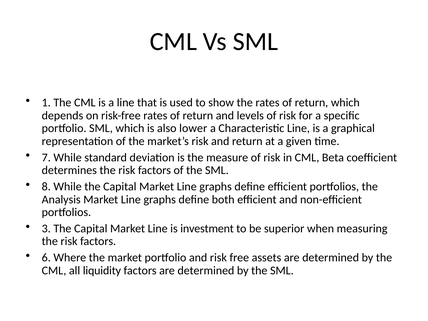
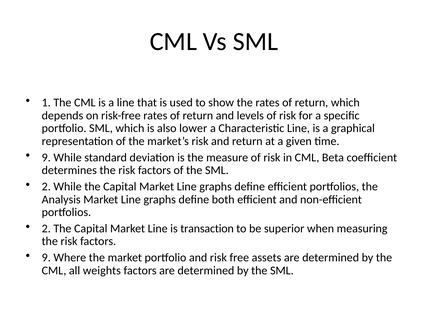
7 at (46, 157): 7 -> 9
8 at (46, 187): 8 -> 2
3 at (46, 229): 3 -> 2
investment: investment -> transaction
6 at (46, 258): 6 -> 9
liquidity: liquidity -> weights
